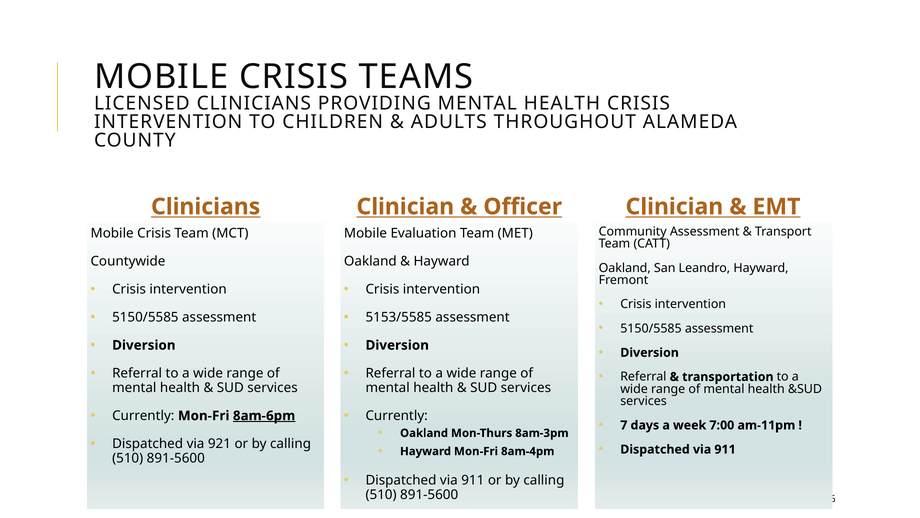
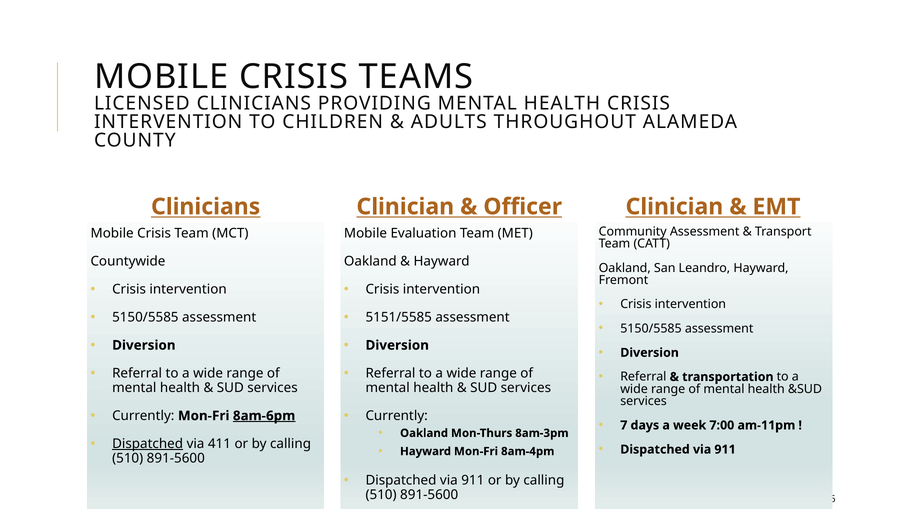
5153/5585: 5153/5585 -> 5151/5585
Dispatched at (148, 443) underline: none -> present
921: 921 -> 411
